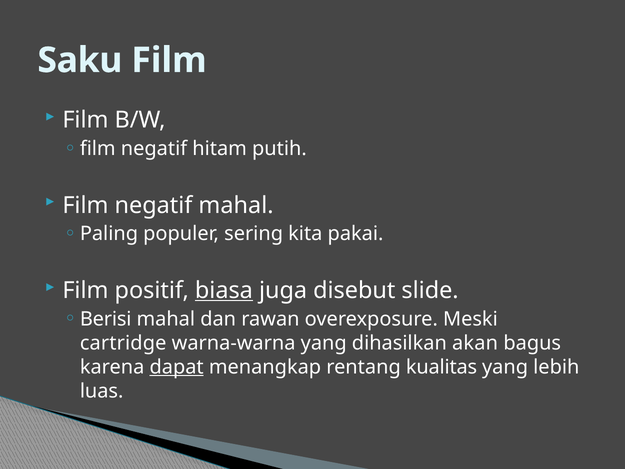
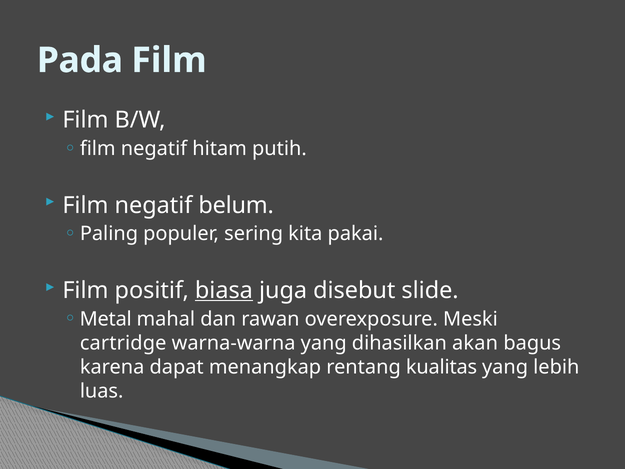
Saku: Saku -> Pada
negatif mahal: mahal -> belum
Berisi: Berisi -> Metal
dapat underline: present -> none
